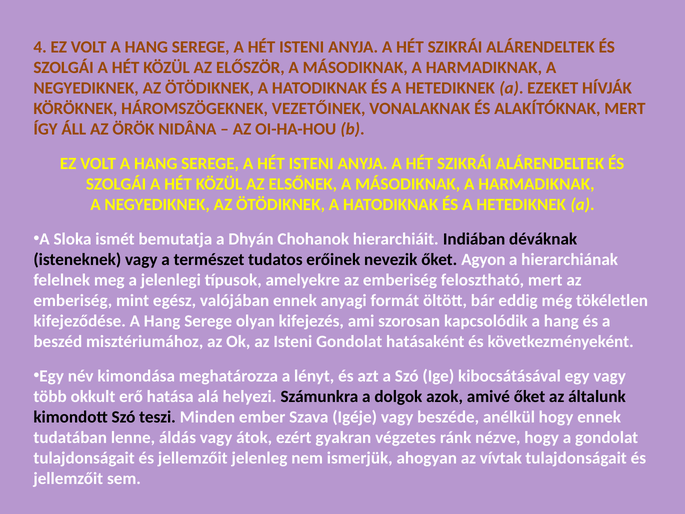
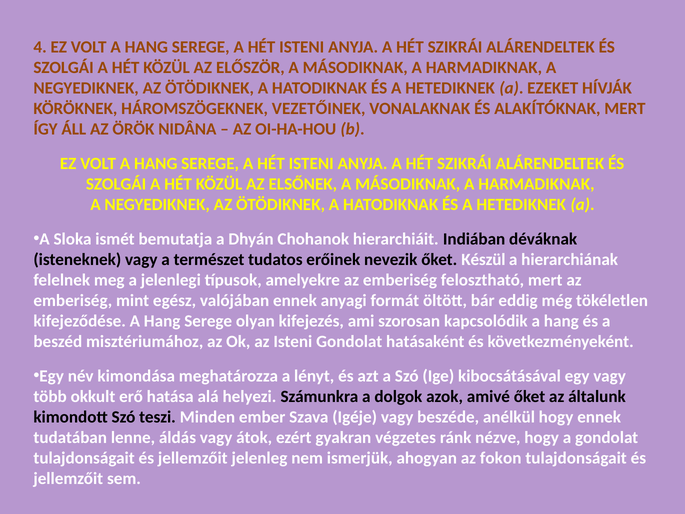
Agyon: Agyon -> Készül
vívtak: vívtak -> fokon
